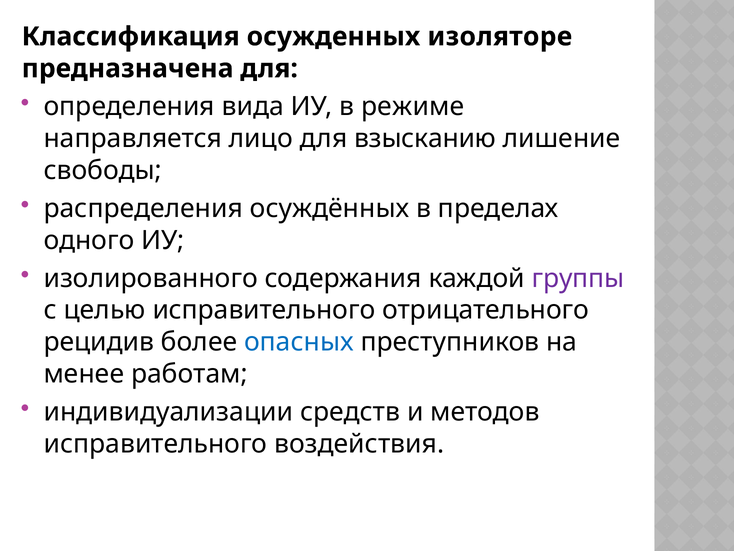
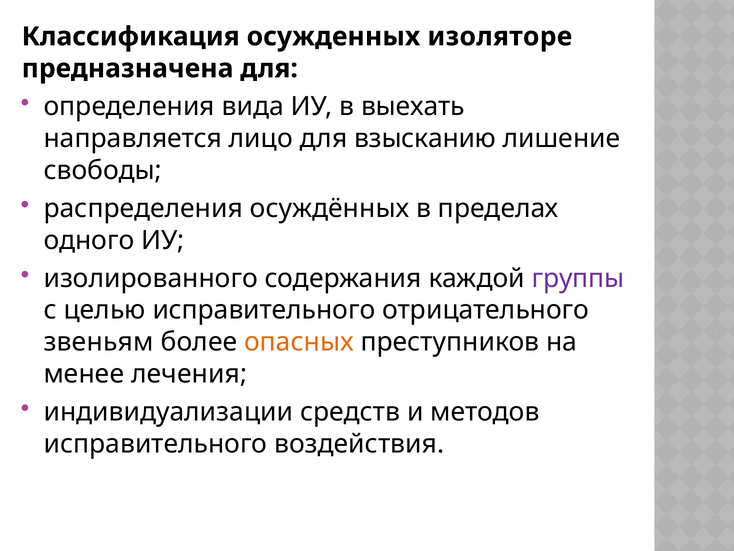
режиме: режиме -> выехать
рецидив: рецидив -> звеньям
опасных colour: blue -> orange
работам: работам -> лечения
